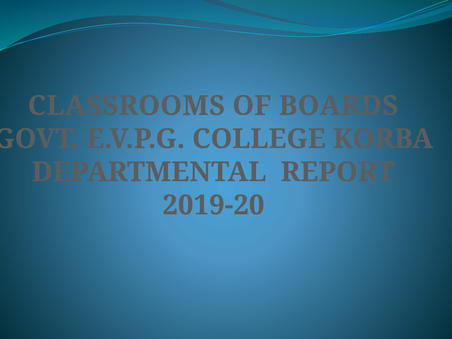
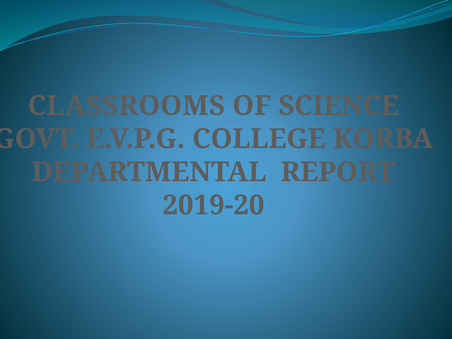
BOARDS: BOARDS -> SCIENCE
